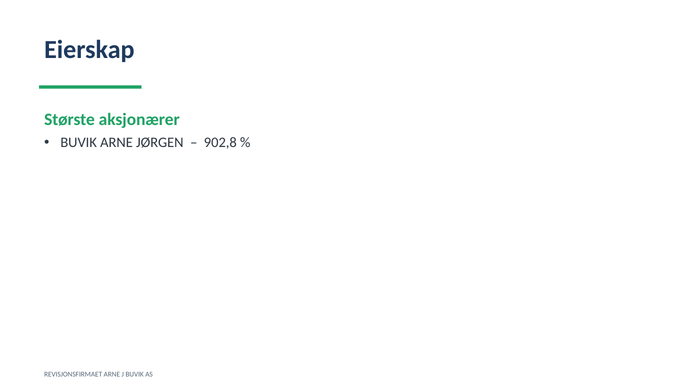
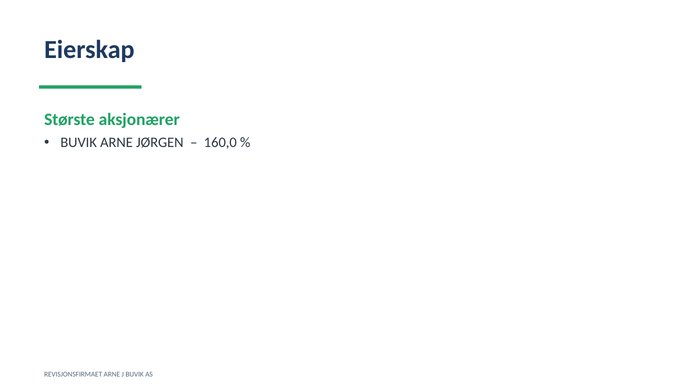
902,8: 902,8 -> 160,0
